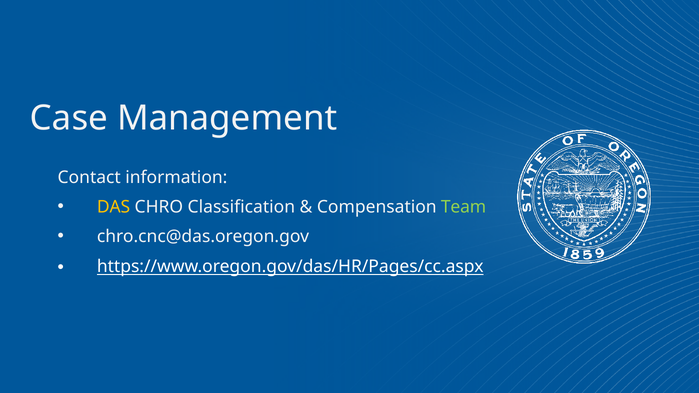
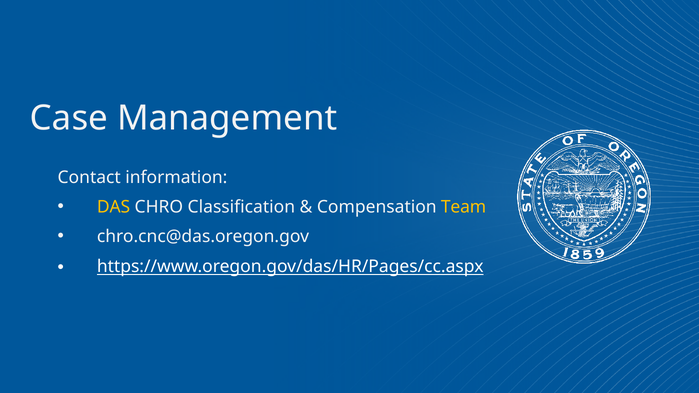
Team colour: light green -> yellow
